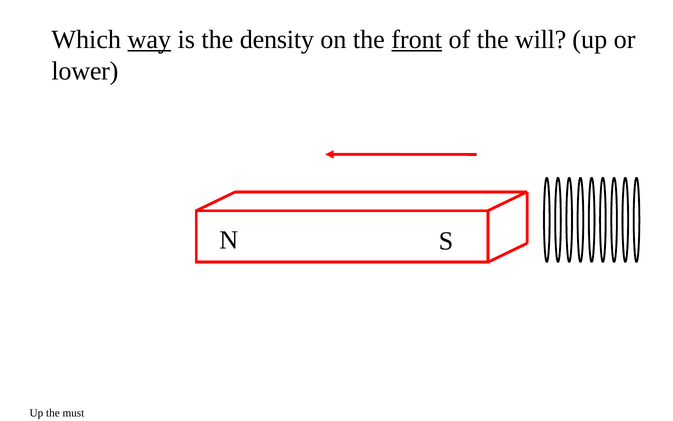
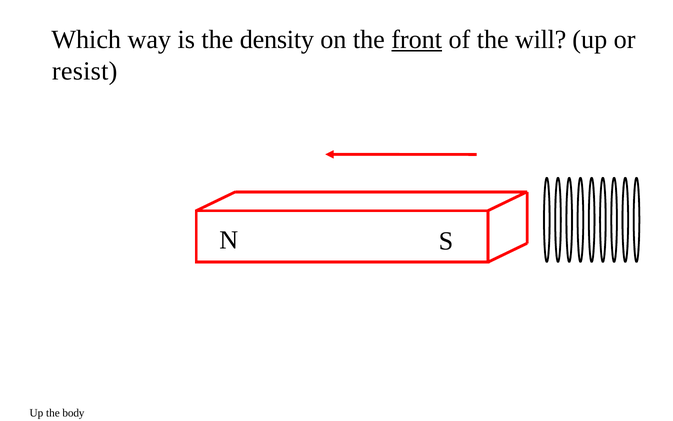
way underline: present -> none
lower: lower -> resist
must: must -> body
